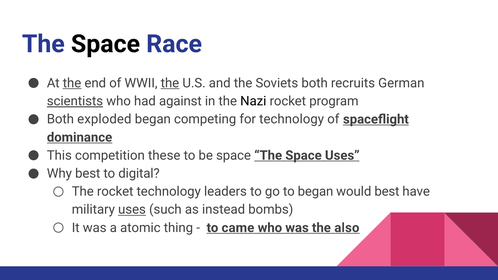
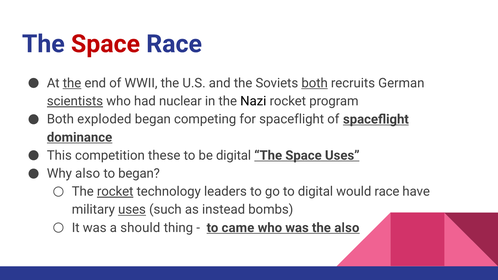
Space at (105, 44) colour: black -> red
the at (170, 83) underline: present -> none
both at (315, 83) underline: none -> present
against: against -> nuclear
for technology: technology -> spaceflight
be space: space -> digital
Why best: best -> also
to digital: digital -> began
rocket at (115, 192) underline: none -> present
to began: began -> digital
would best: best -> race
atomic: atomic -> should
